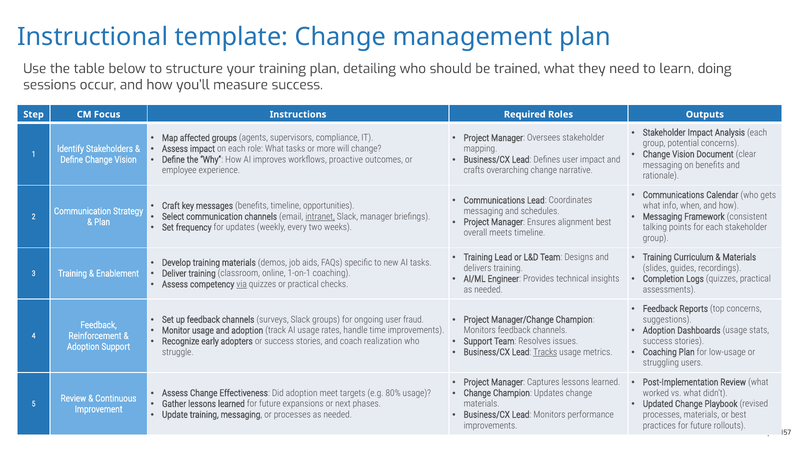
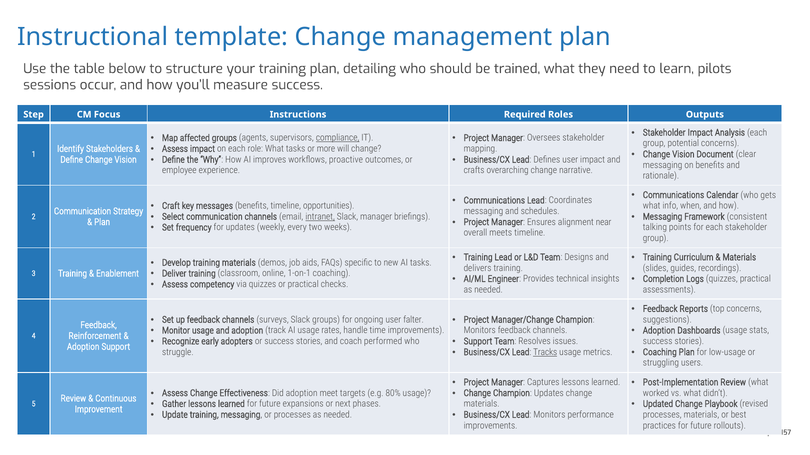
doing: doing -> pilots
compliance underline: none -> present
alignment best: best -> near
via underline: present -> none
fraud: fraud -> falter
realization: realization -> performed
